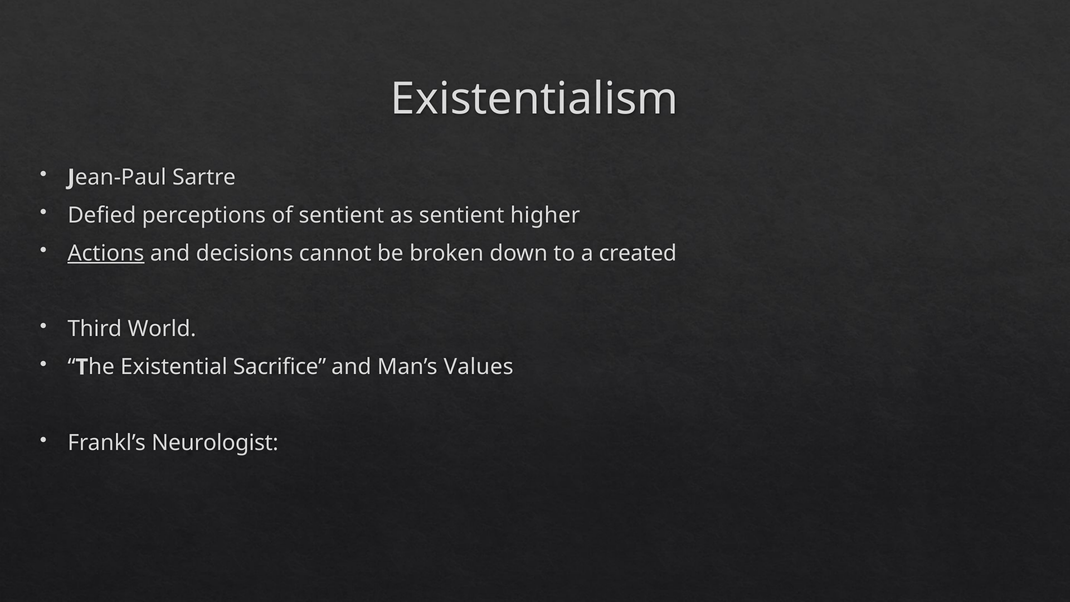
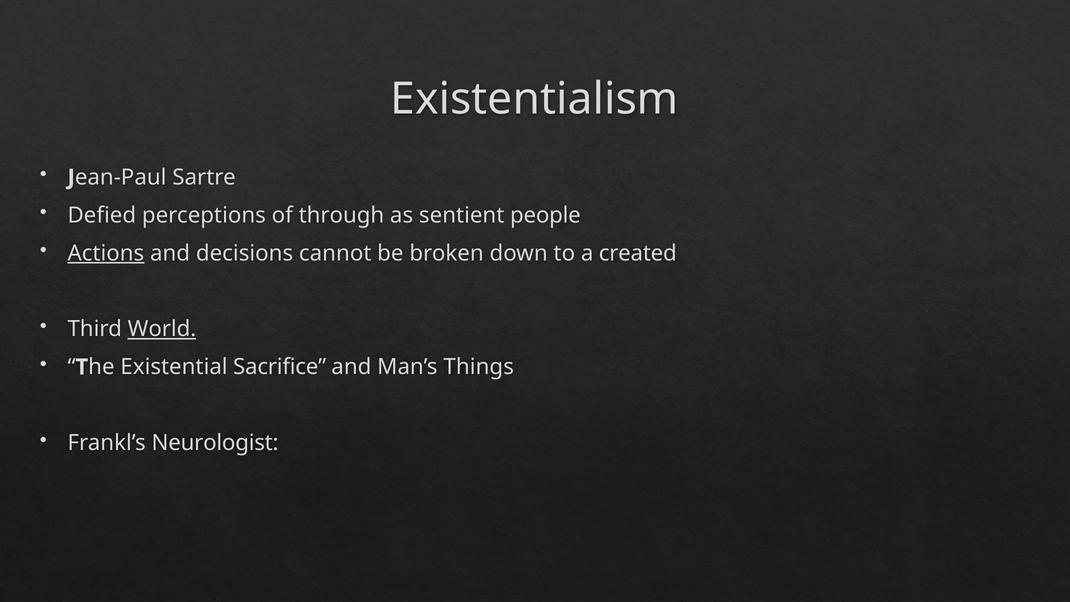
of sentient: sentient -> through
higher: higher -> people
World underline: none -> present
Values: Values -> Things
